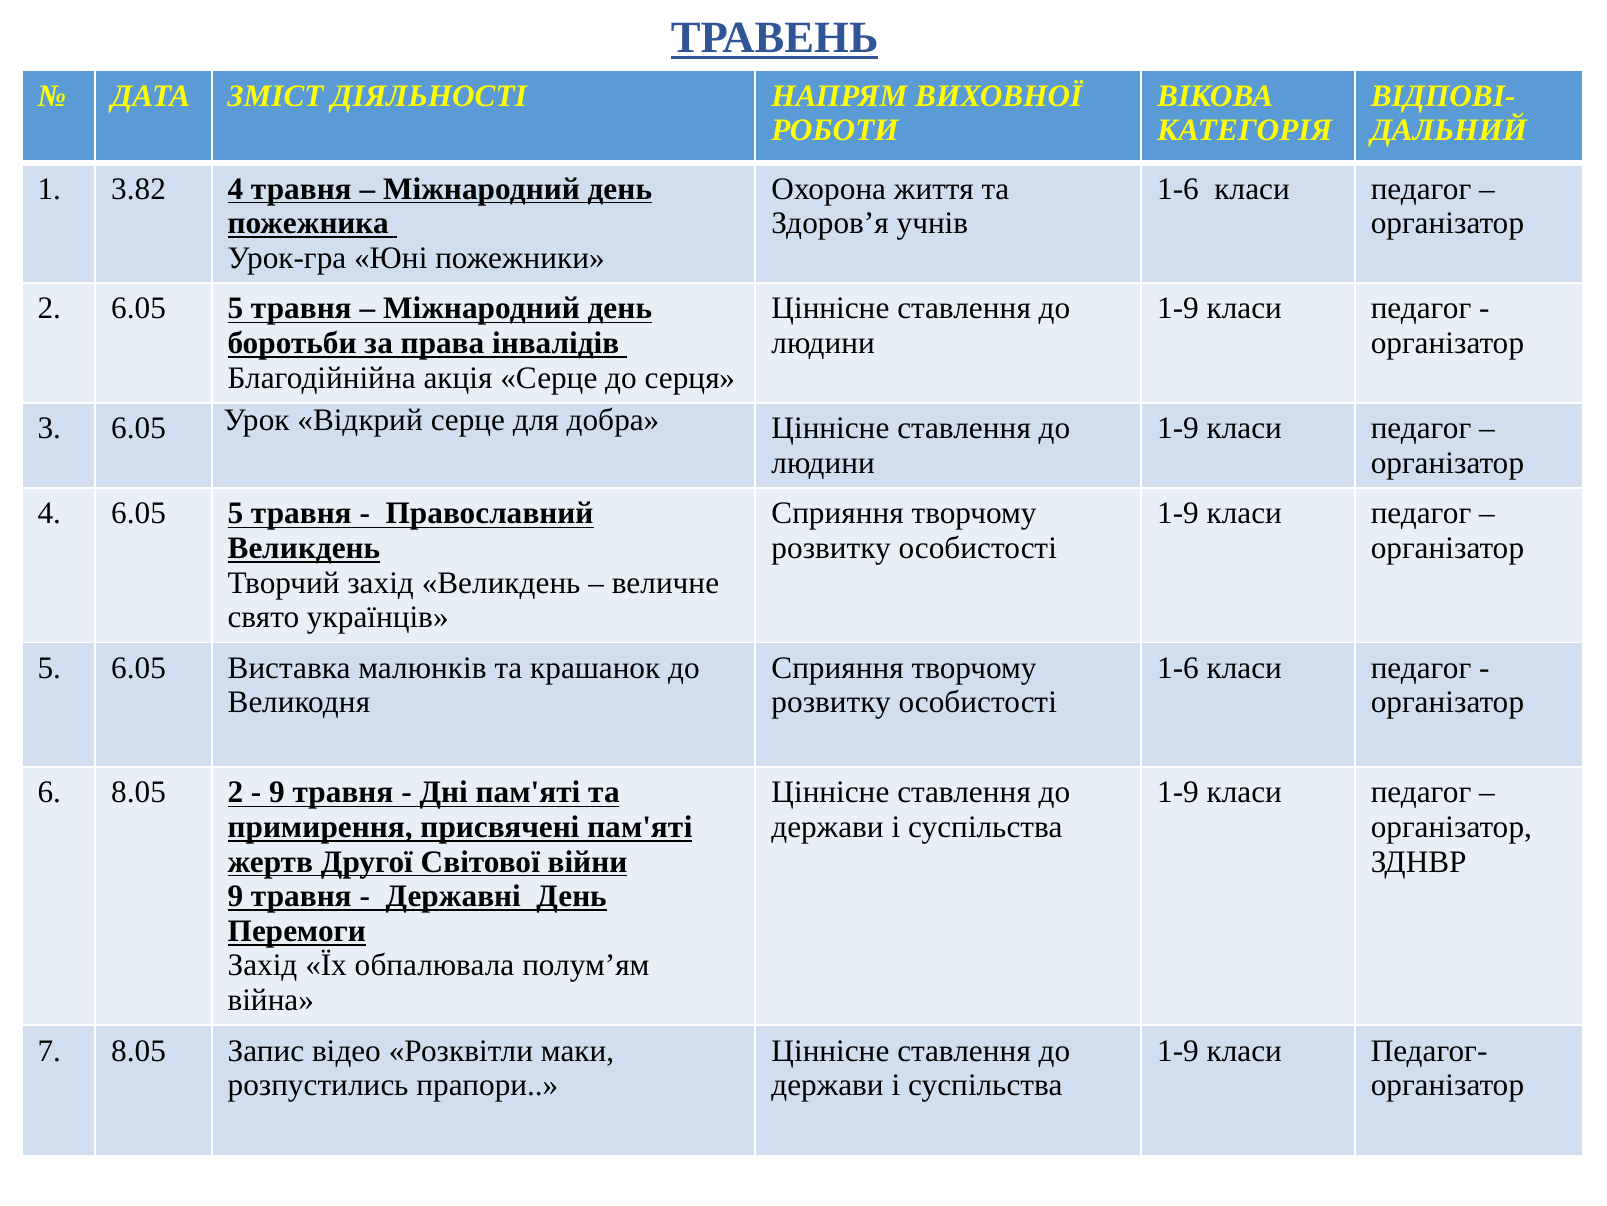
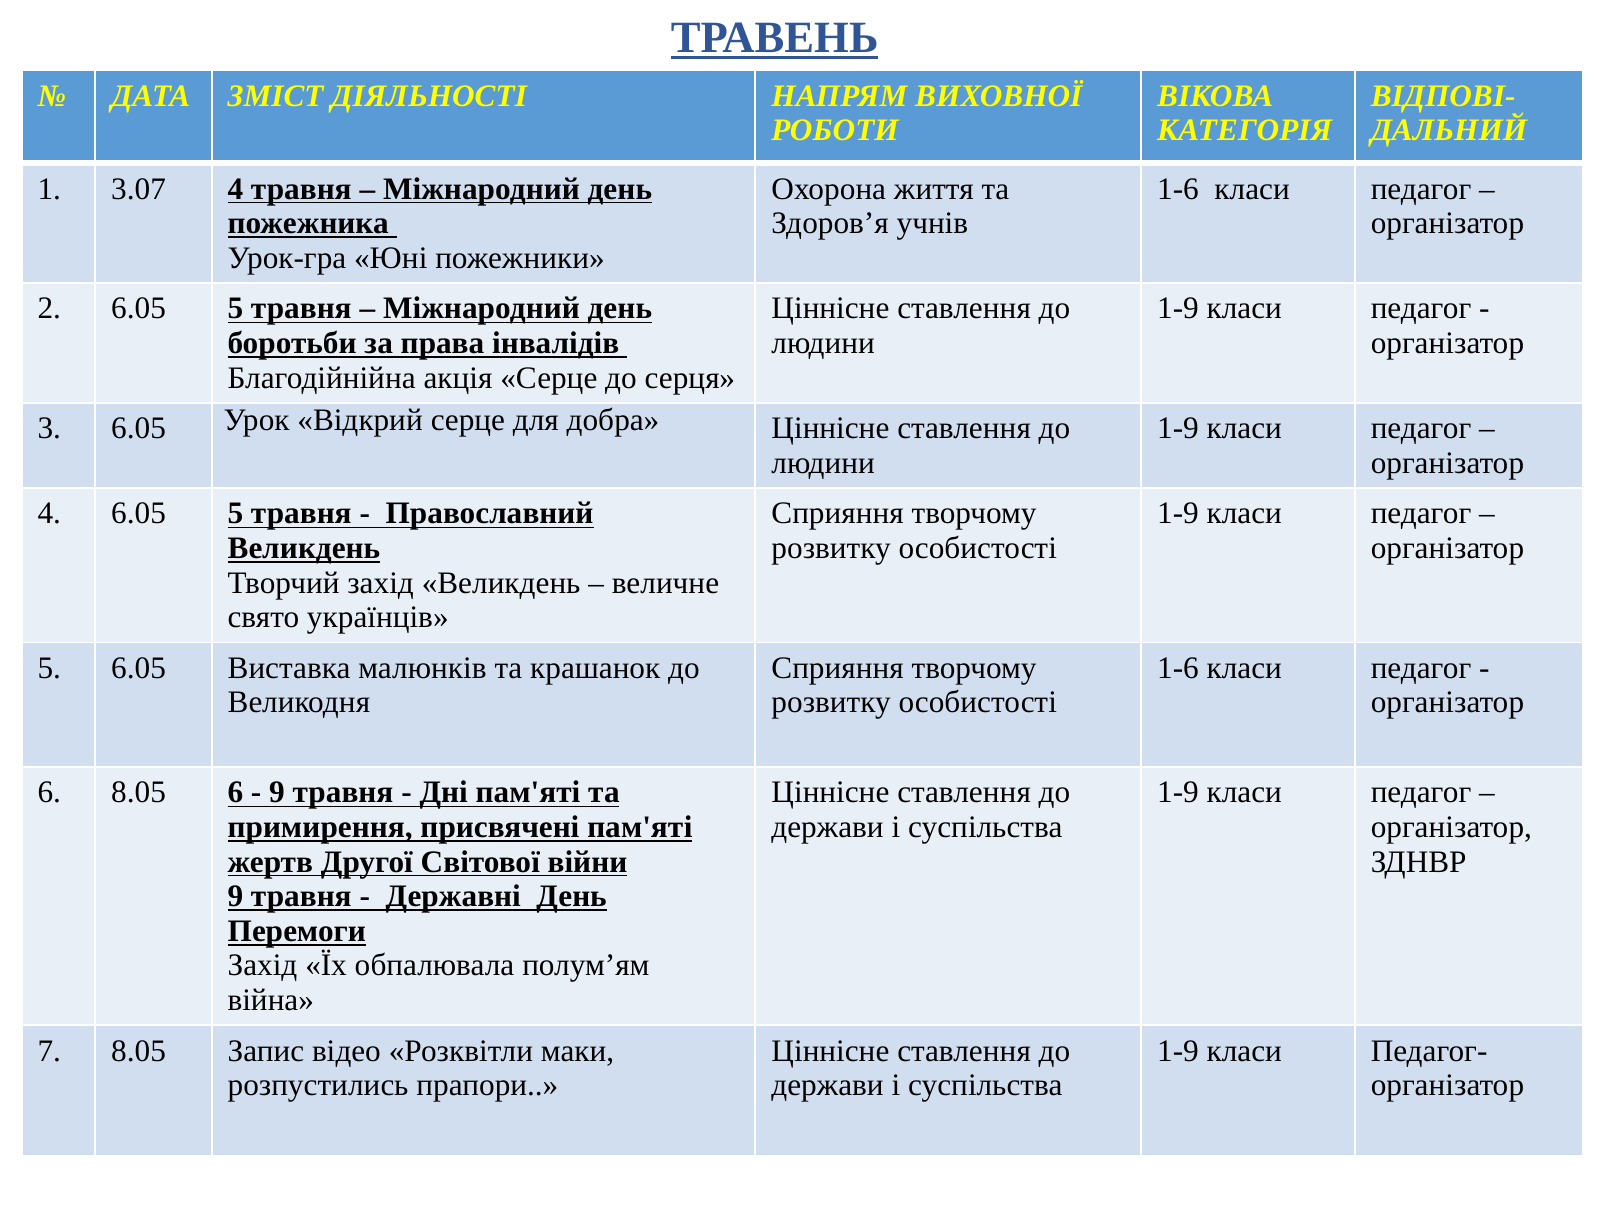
3.82: 3.82 -> 3.07
8.05 2: 2 -> 6
